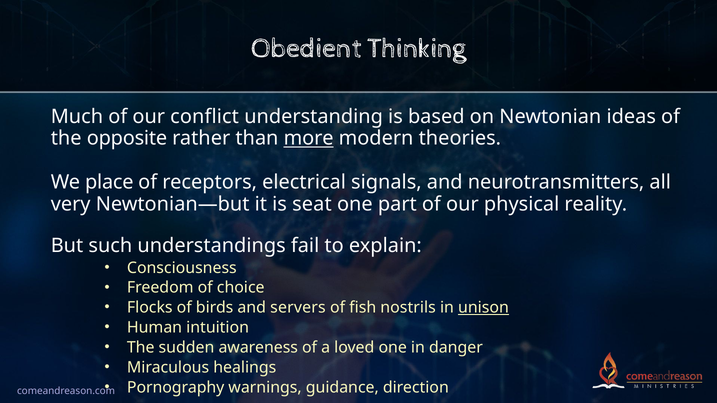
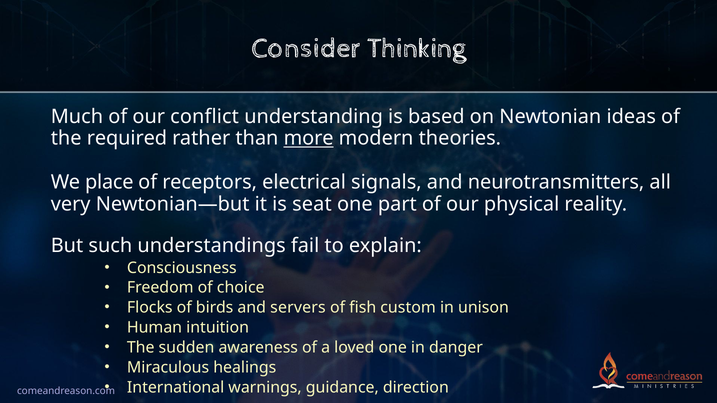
Obedient: Obedient -> Consider
opposite: opposite -> required
nostrils: nostrils -> custom
unison underline: present -> none
Pornography: Pornography -> International
